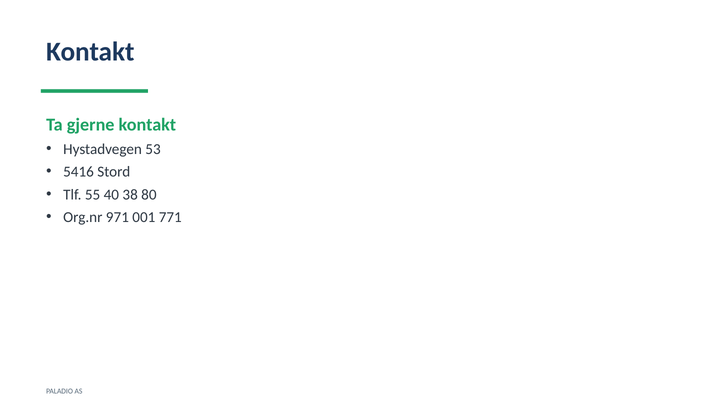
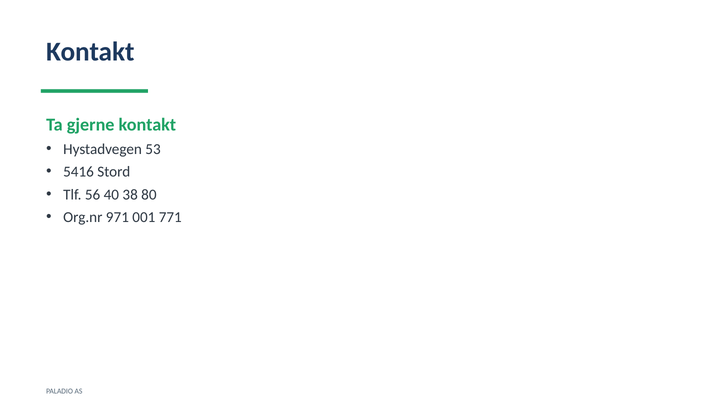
55: 55 -> 56
